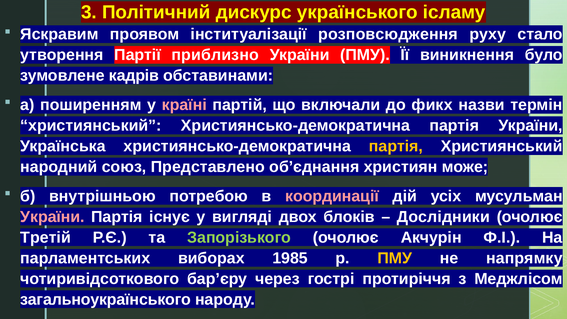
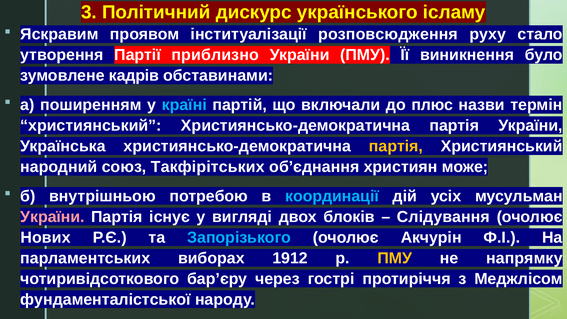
країні colour: pink -> light blue
фикх: фикх -> плюс
Представлено: Представлено -> Такфірітських
координації colour: pink -> light blue
Дослідники: Дослідники -> Слідування
Третій: Третій -> Нових
Запорізького colour: light green -> light blue
1985: 1985 -> 1912
загальноукраїнського: загальноукраїнського -> фундаменталістської
